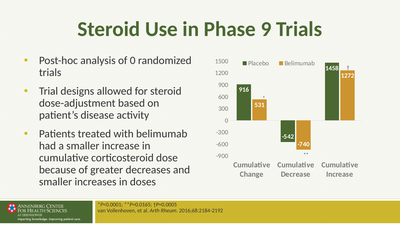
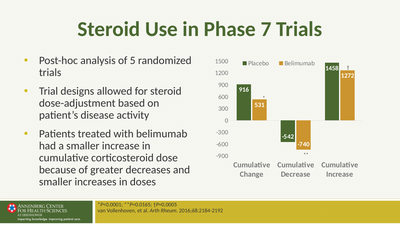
9: 9 -> 7
of 0: 0 -> 5
